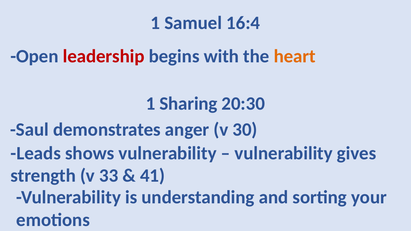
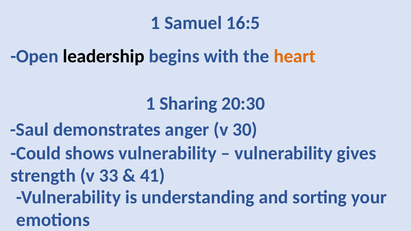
16:4: 16:4 -> 16:5
leadership colour: red -> black
Leads: Leads -> Could
